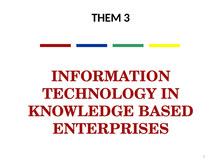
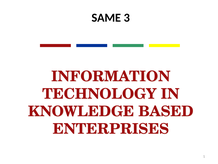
THEM: THEM -> SAME
